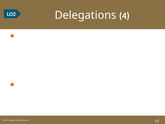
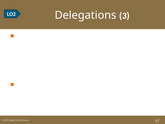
4: 4 -> 3
